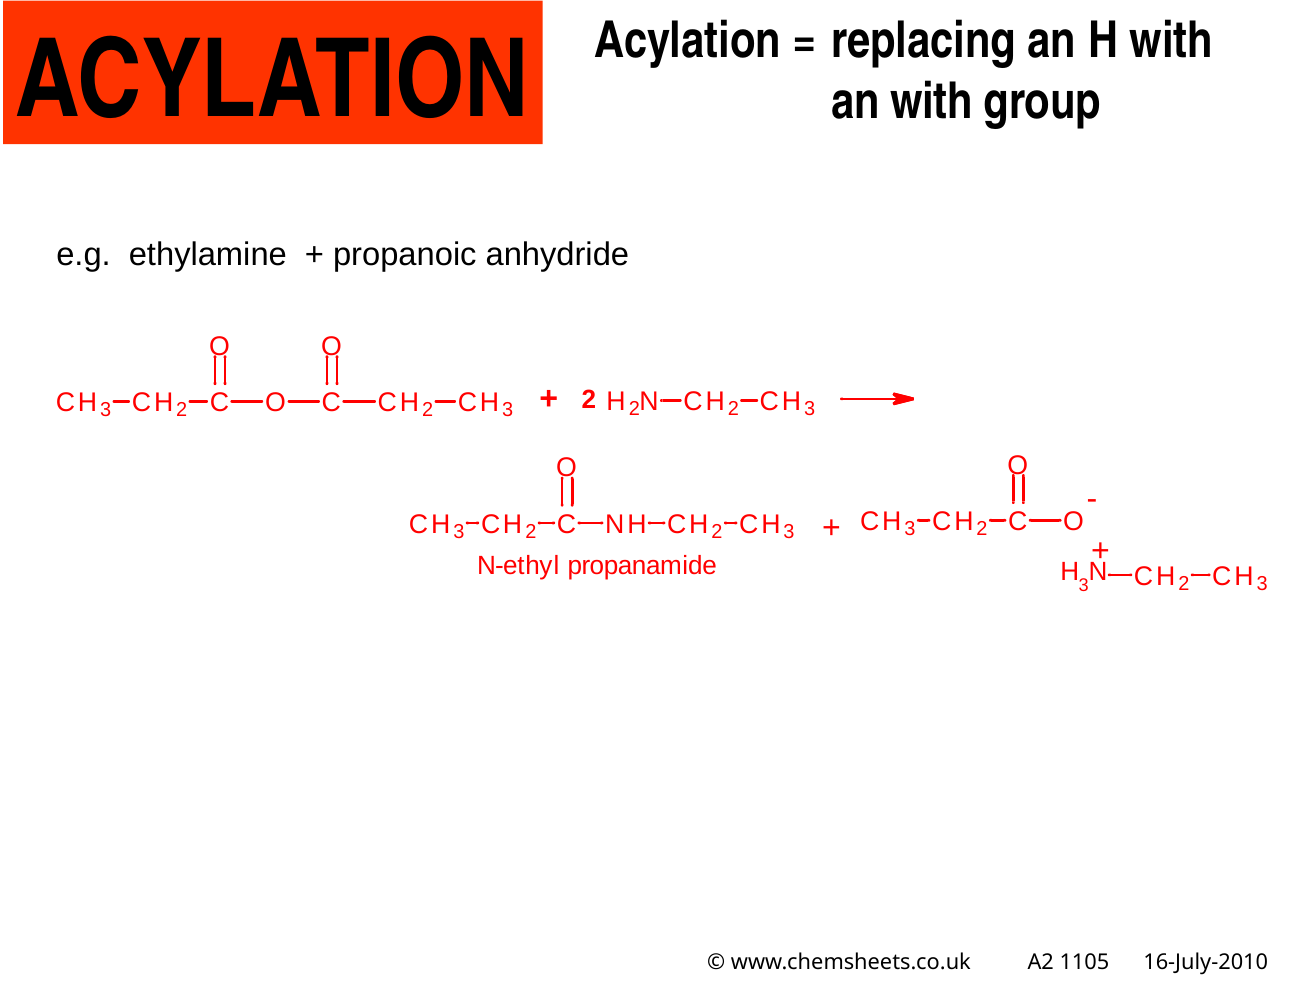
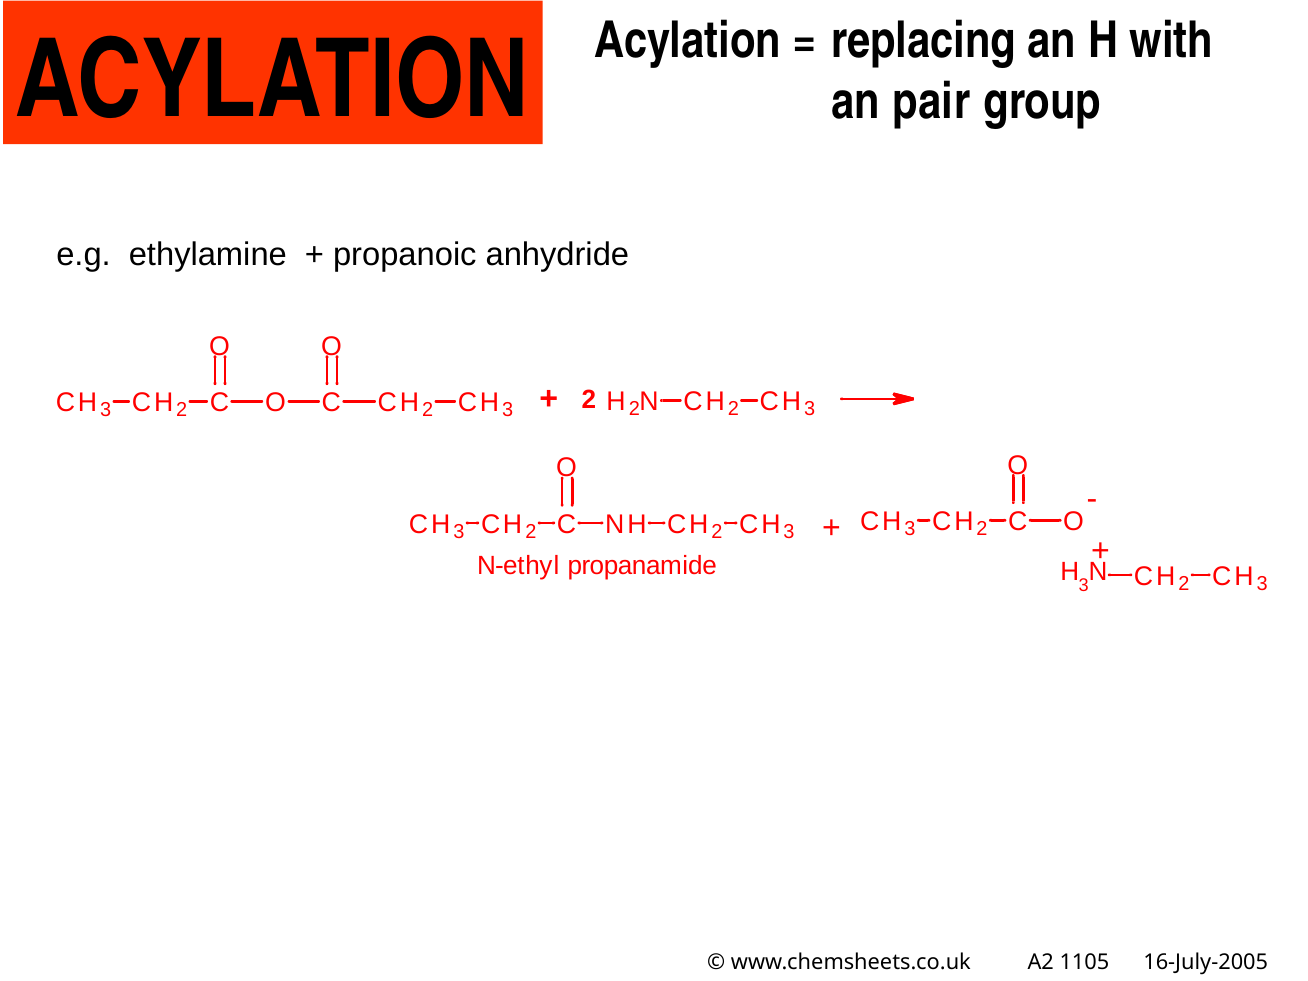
an with: with -> pair
16-July-2010: 16-July-2010 -> 16-July-2005
